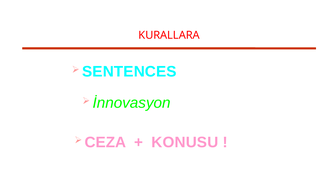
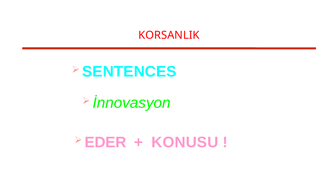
KURALLARA: KURALLARA -> KORSANLIK
CEZA: CEZA -> EDER
